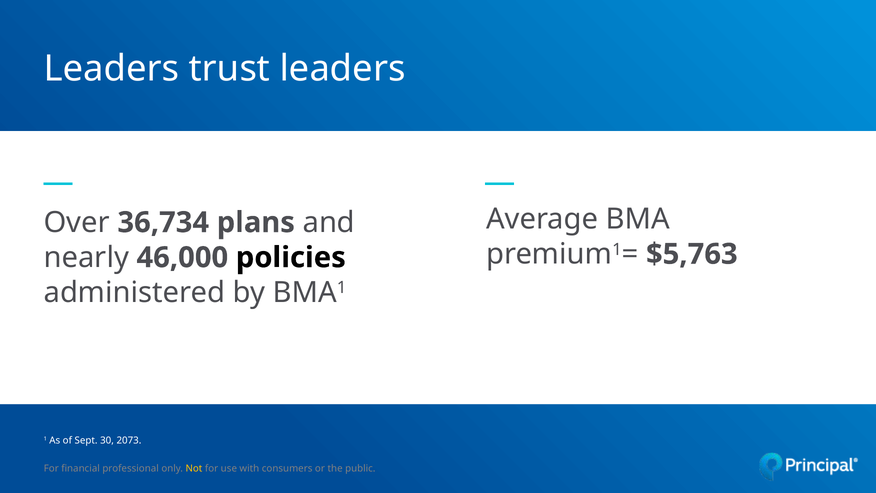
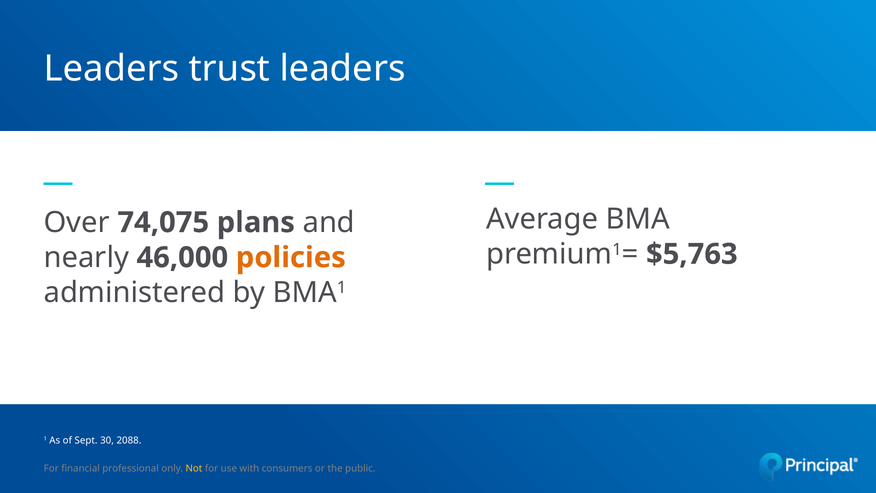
36,734: 36,734 -> 74,075
policies colour: black -> orange
2073: 2073 -> 2088
